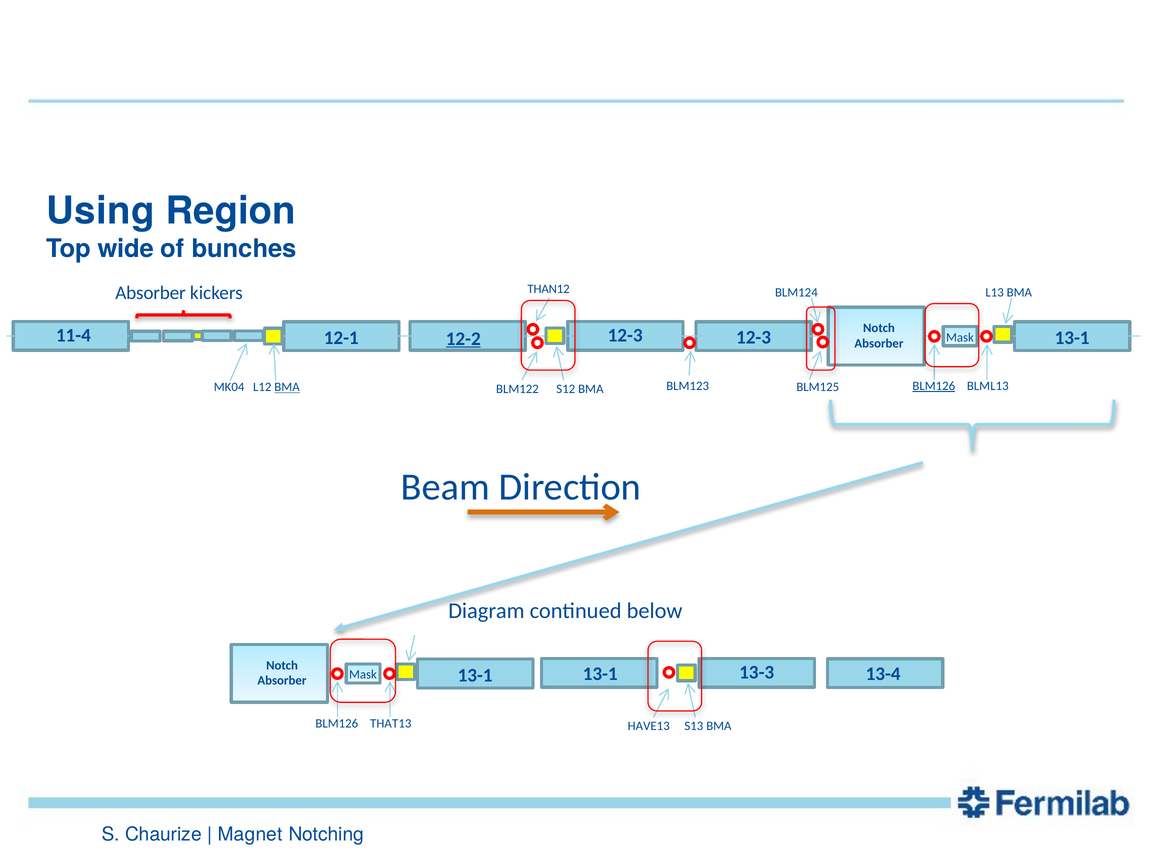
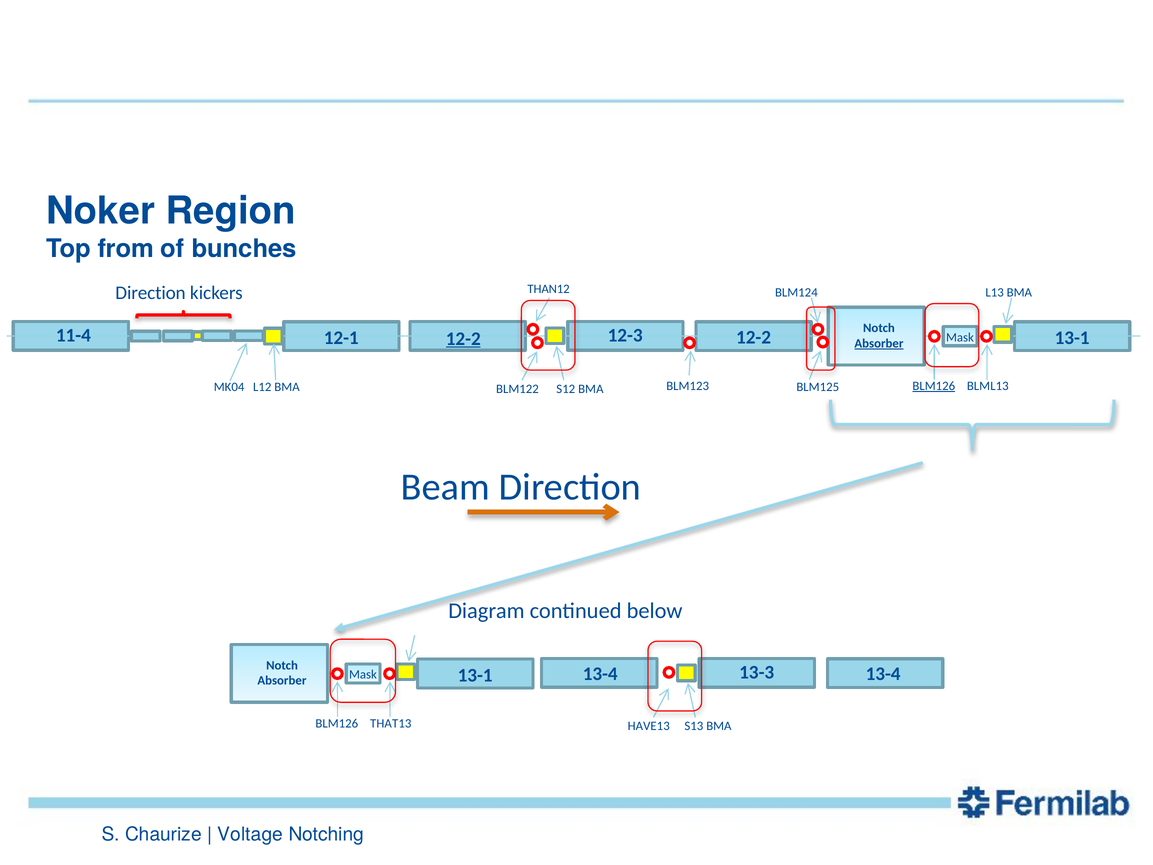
Using: Using -> Noker
wide: wide -> from
Absorber at (151, 293): Absorber -> Direction
12-3 12-3: 12-3 -> 12-2
Absorber at (879, 343) underline: none -> present
BMA at (287, 387) underline: present -> none
13-1 at (600, 674): 13-1 -> 13-4
Magnet: Magnet -> Voltage
